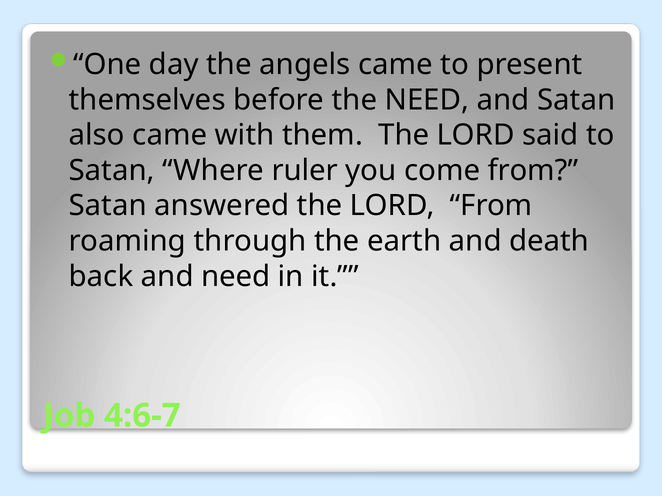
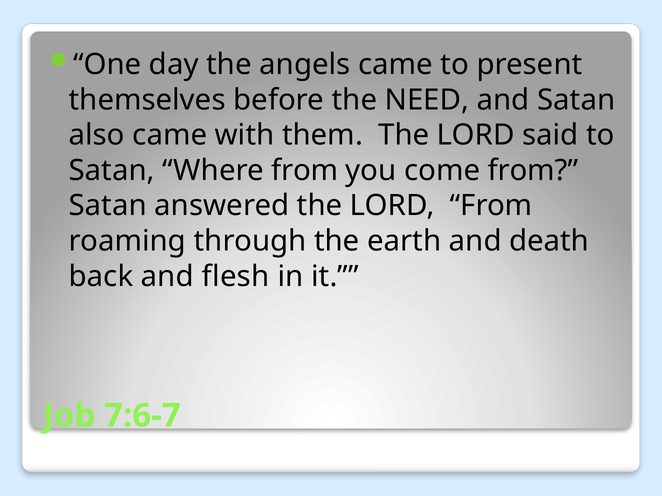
Where ruler: ruler -> from
and need: need -> flesh
4:6-7: 4:6-7 -> 7:6-7
